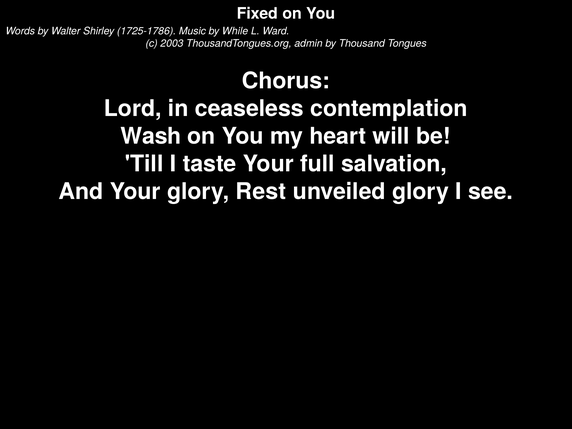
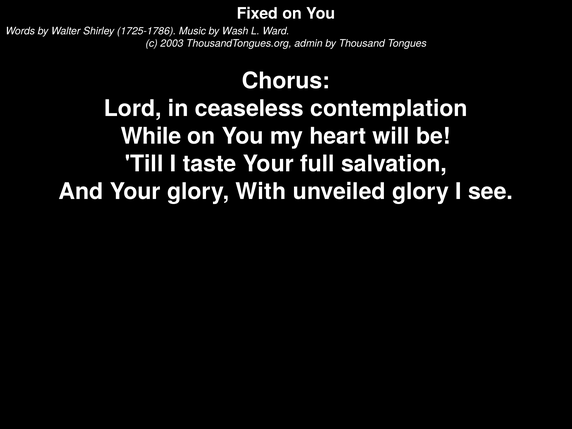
While: While -> Wash
Wash: Wash -> While
Rest: Rest -> With
